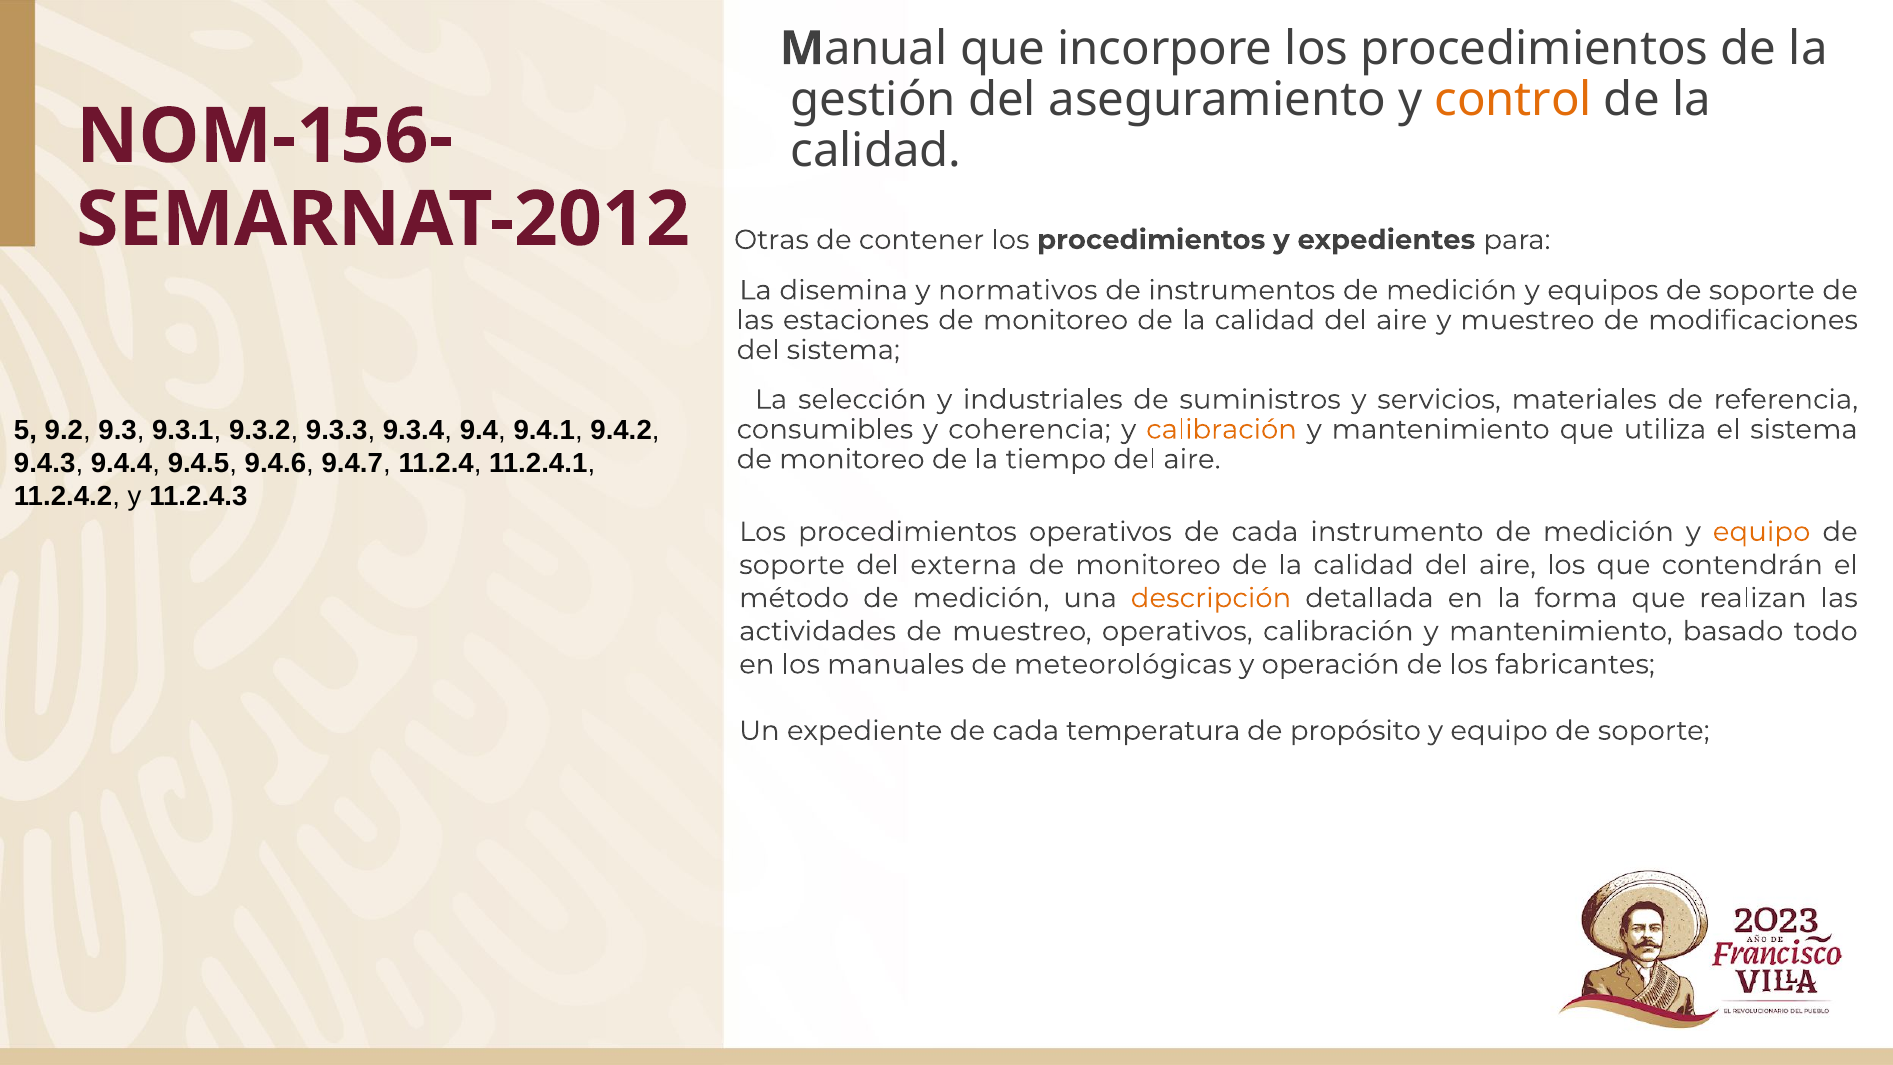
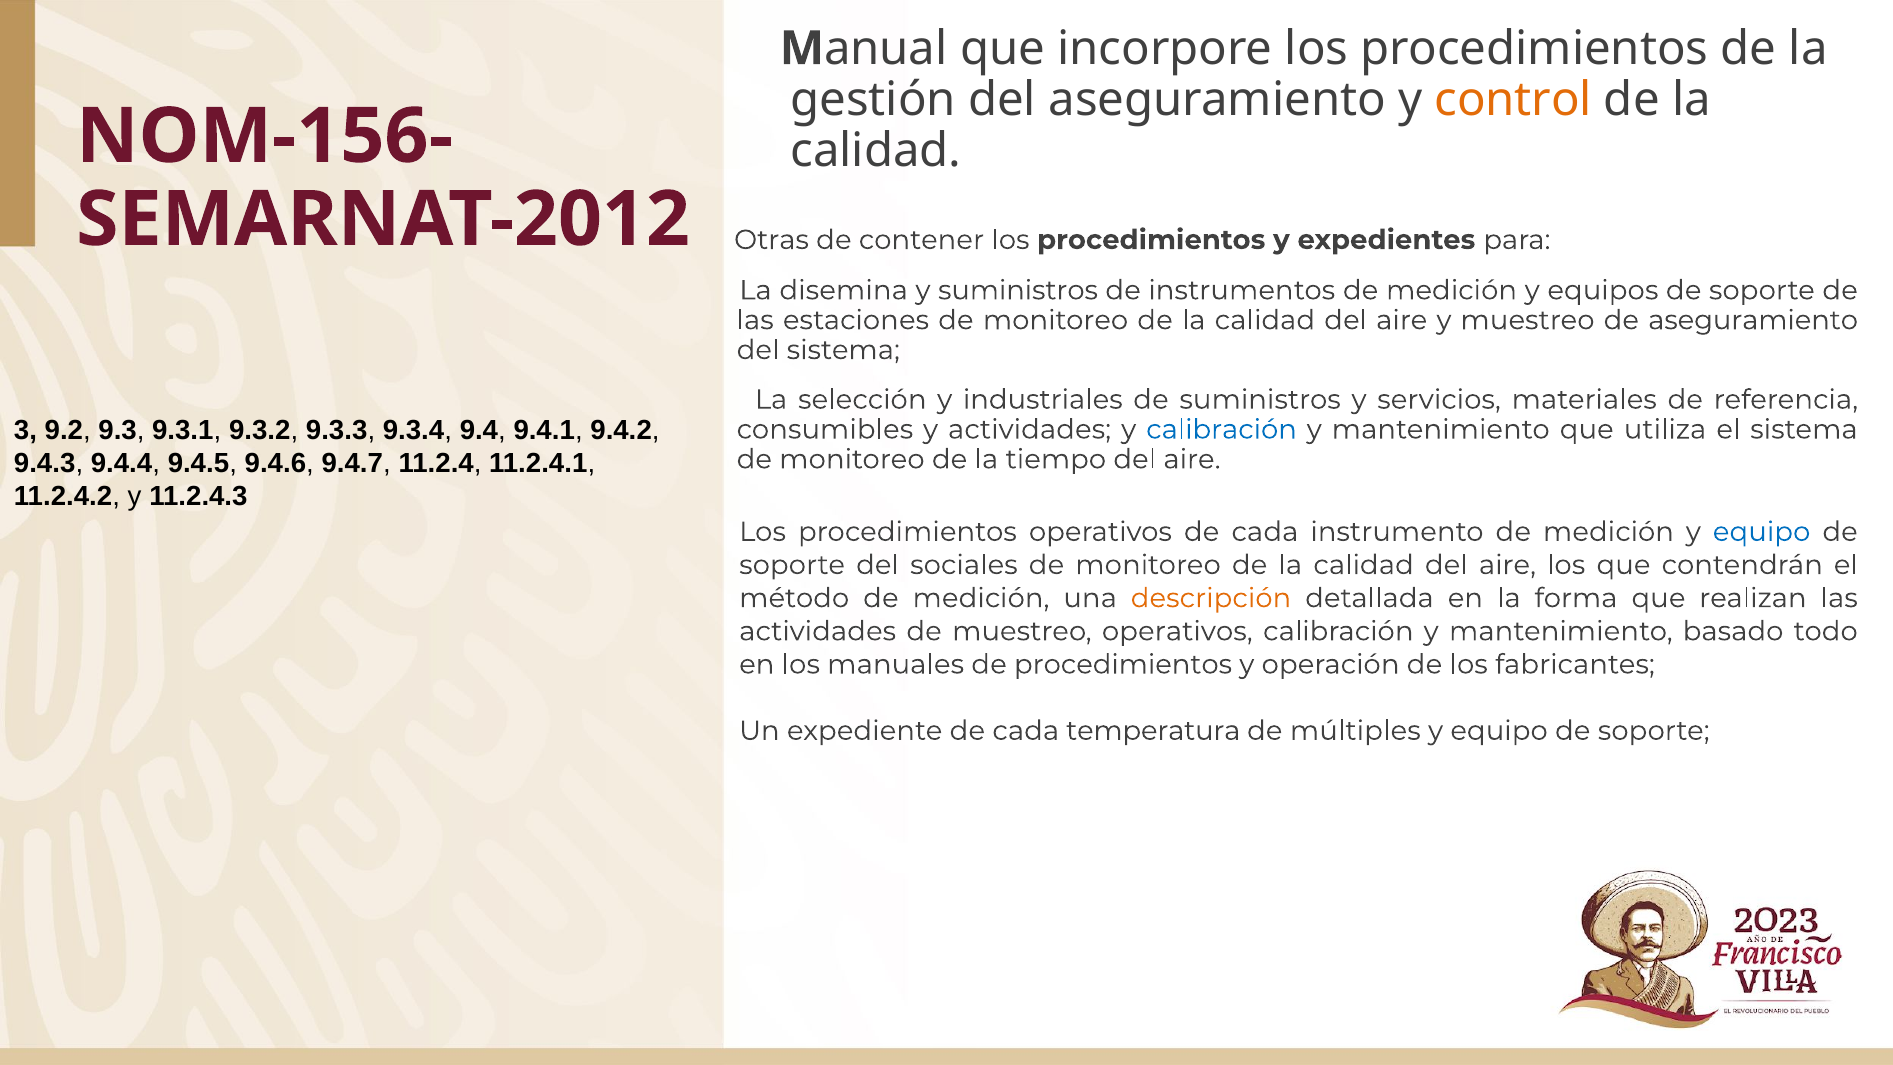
y normativos: normativos -> suministros
de modificaciones: modificaciones -> aseguramiento
5: 5 -> 3
y coherencia: coherencia -> actividades
calibración at (1222, 429) colour: orange -> blue
equipo at (1762, 532) colour: orange -> blue
externa: externa -> sociales
de meteorológicas: meteorológicas -> procedimientos
propósito: propósito -> múltiples
